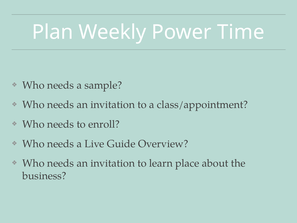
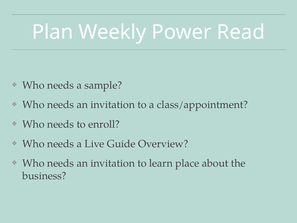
Time: Time -> Read
